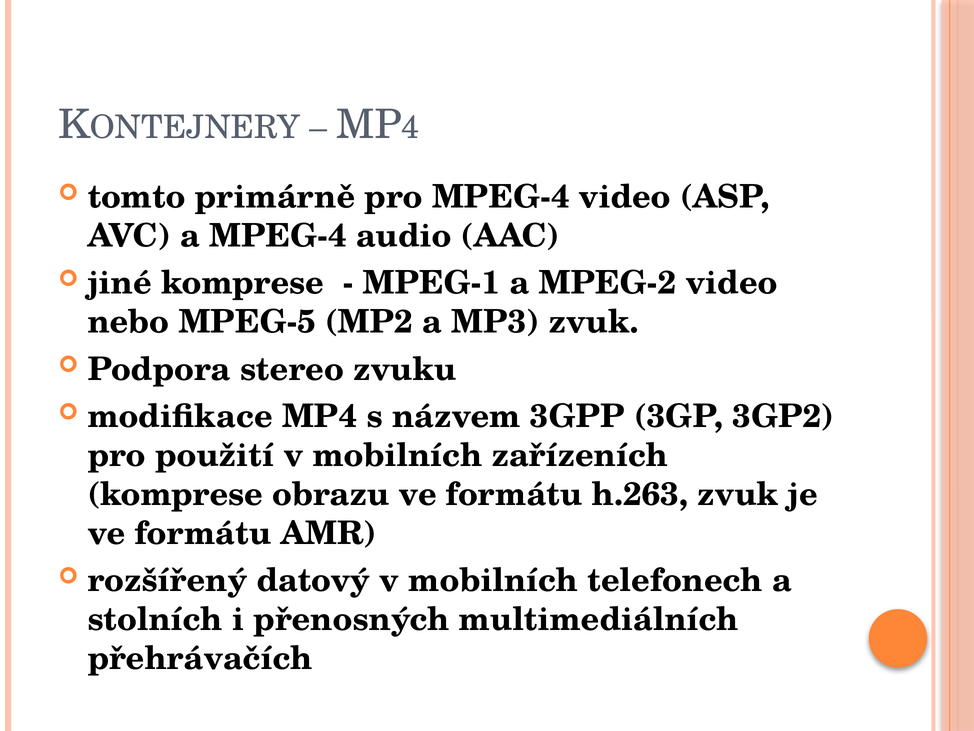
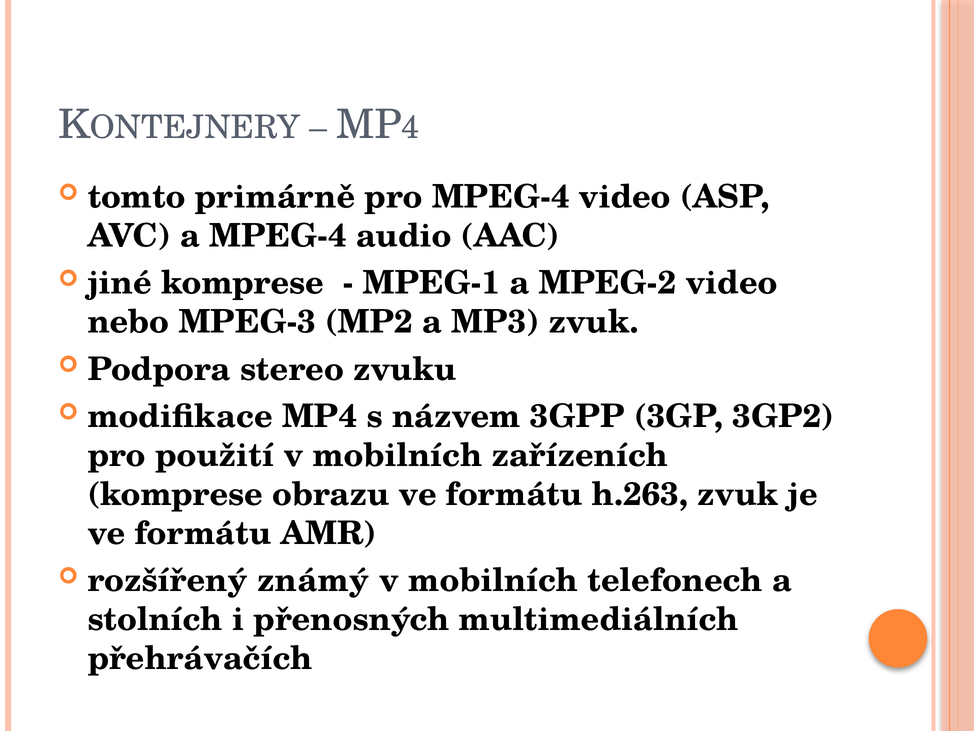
MPEG-5: MPEG-5 -> MPEG-3
datový: datový -> známý
